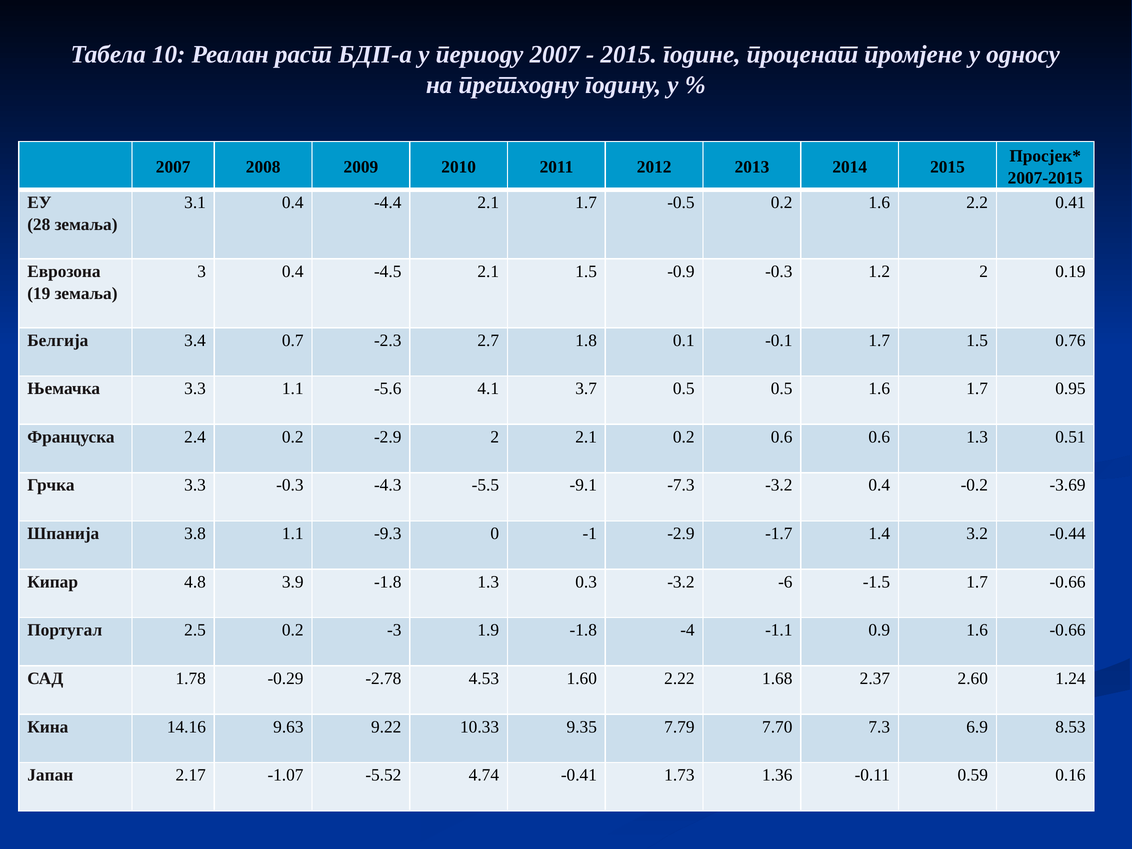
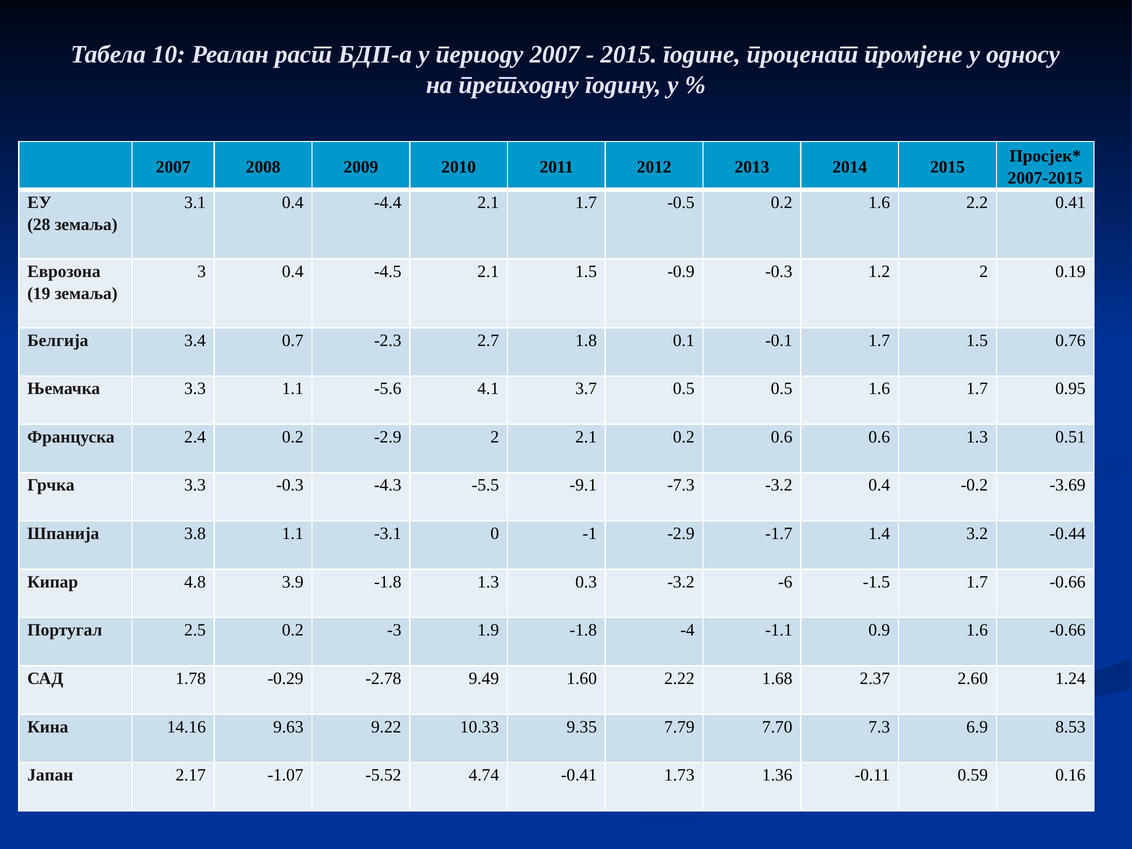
-9.3: -9.3 -> -3.1
4.53: 4.53 -> 9.49
